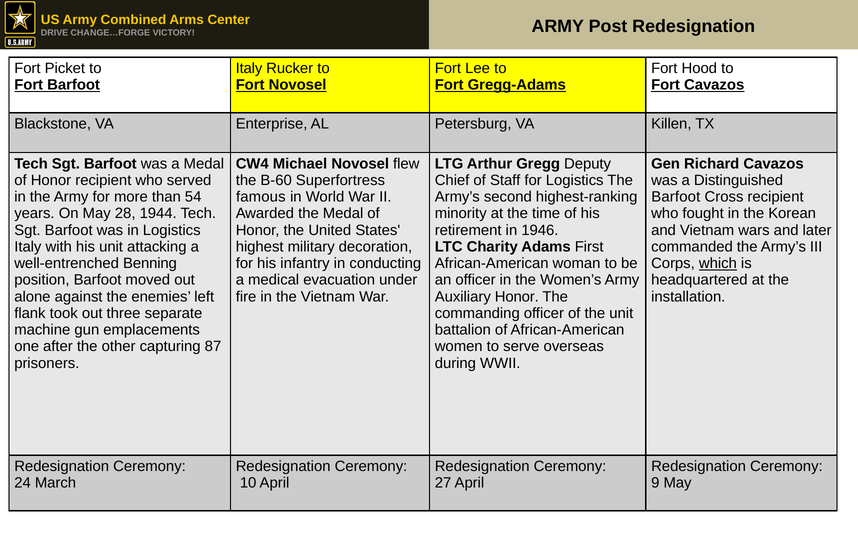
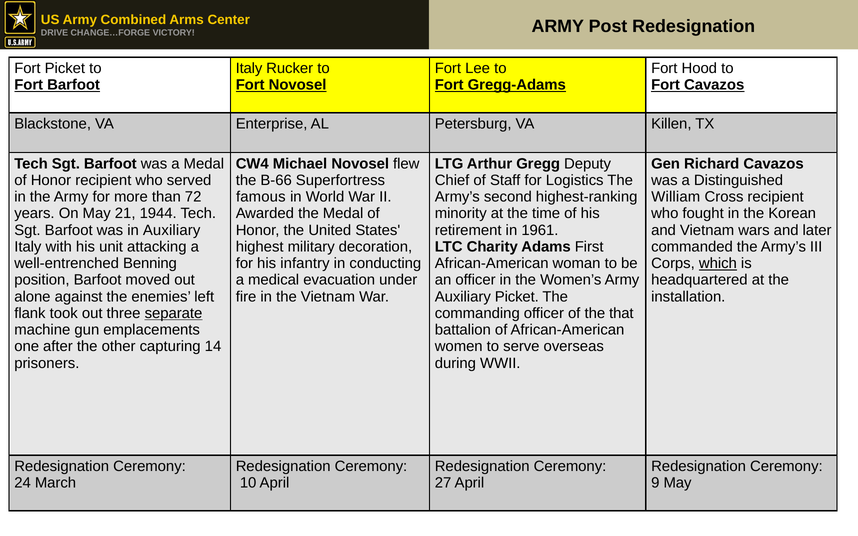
B-60: B-60 -> B-66
54: 54 -> 72
Barfoot at (676, 197): Barfoot -> William
28: 28 -> 21
in Logistics: Logistics -> Auxiliary
1946: 1946 -> 1961
Auxiliary Honor: Honor -> Picket
separate underline: none -> present
the unit: unit -> that
87: 87 -> 14
